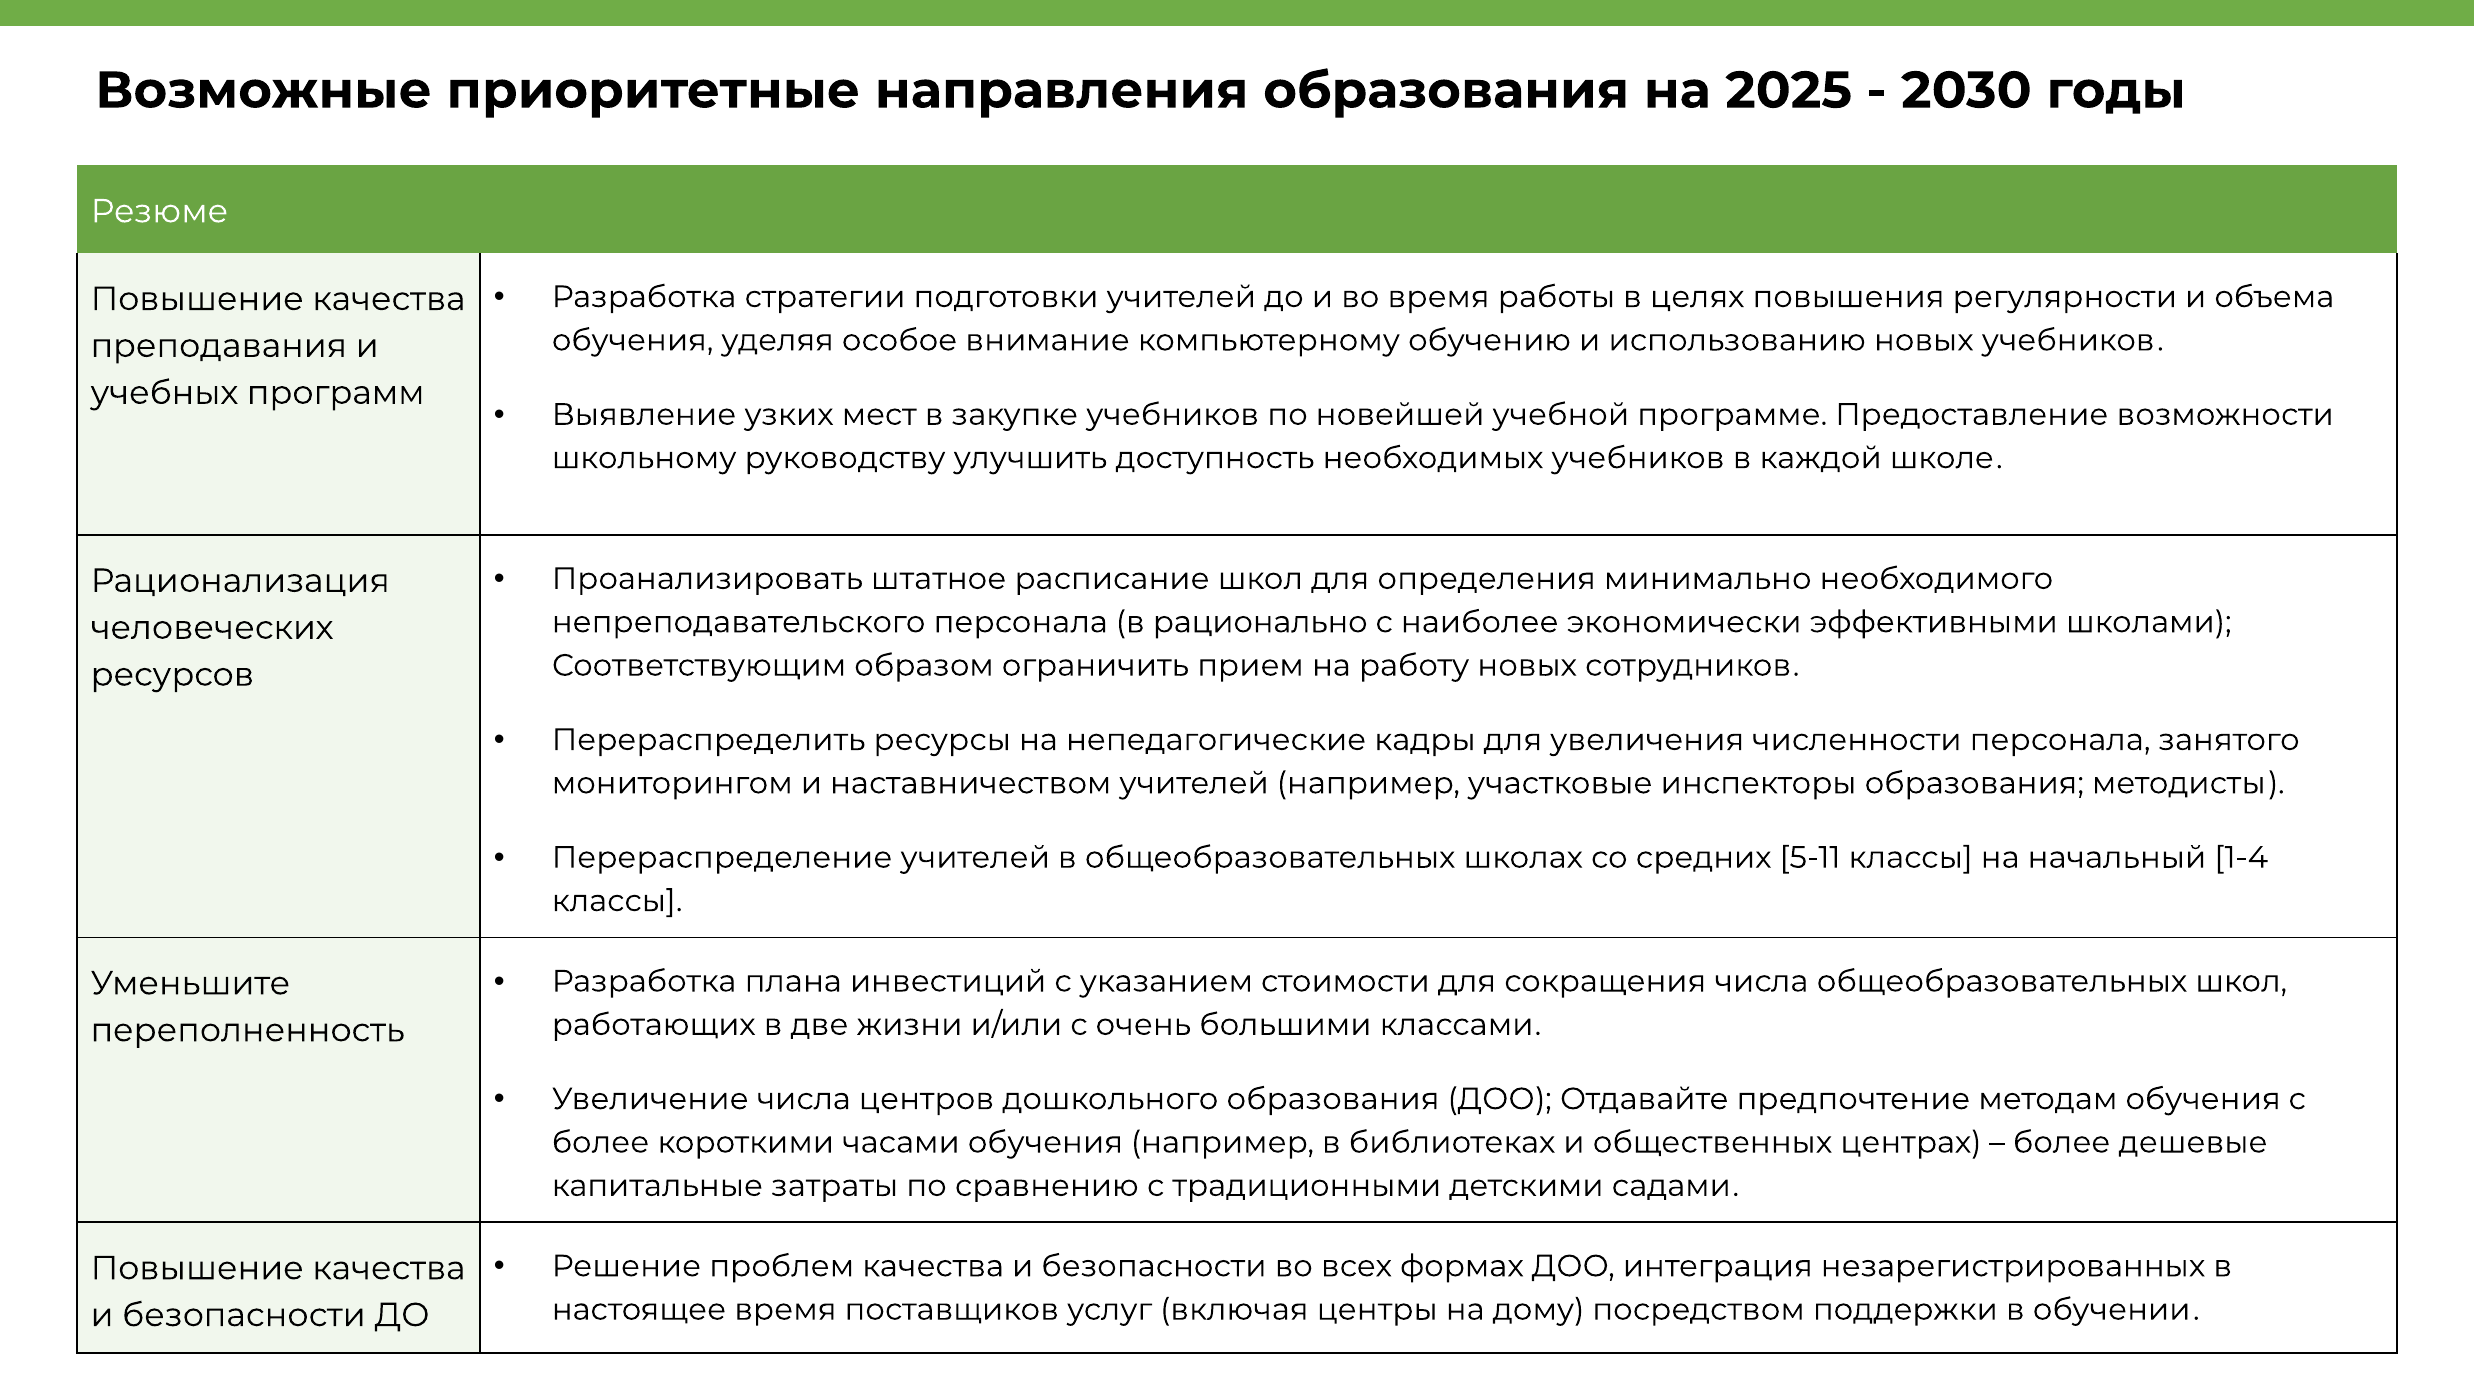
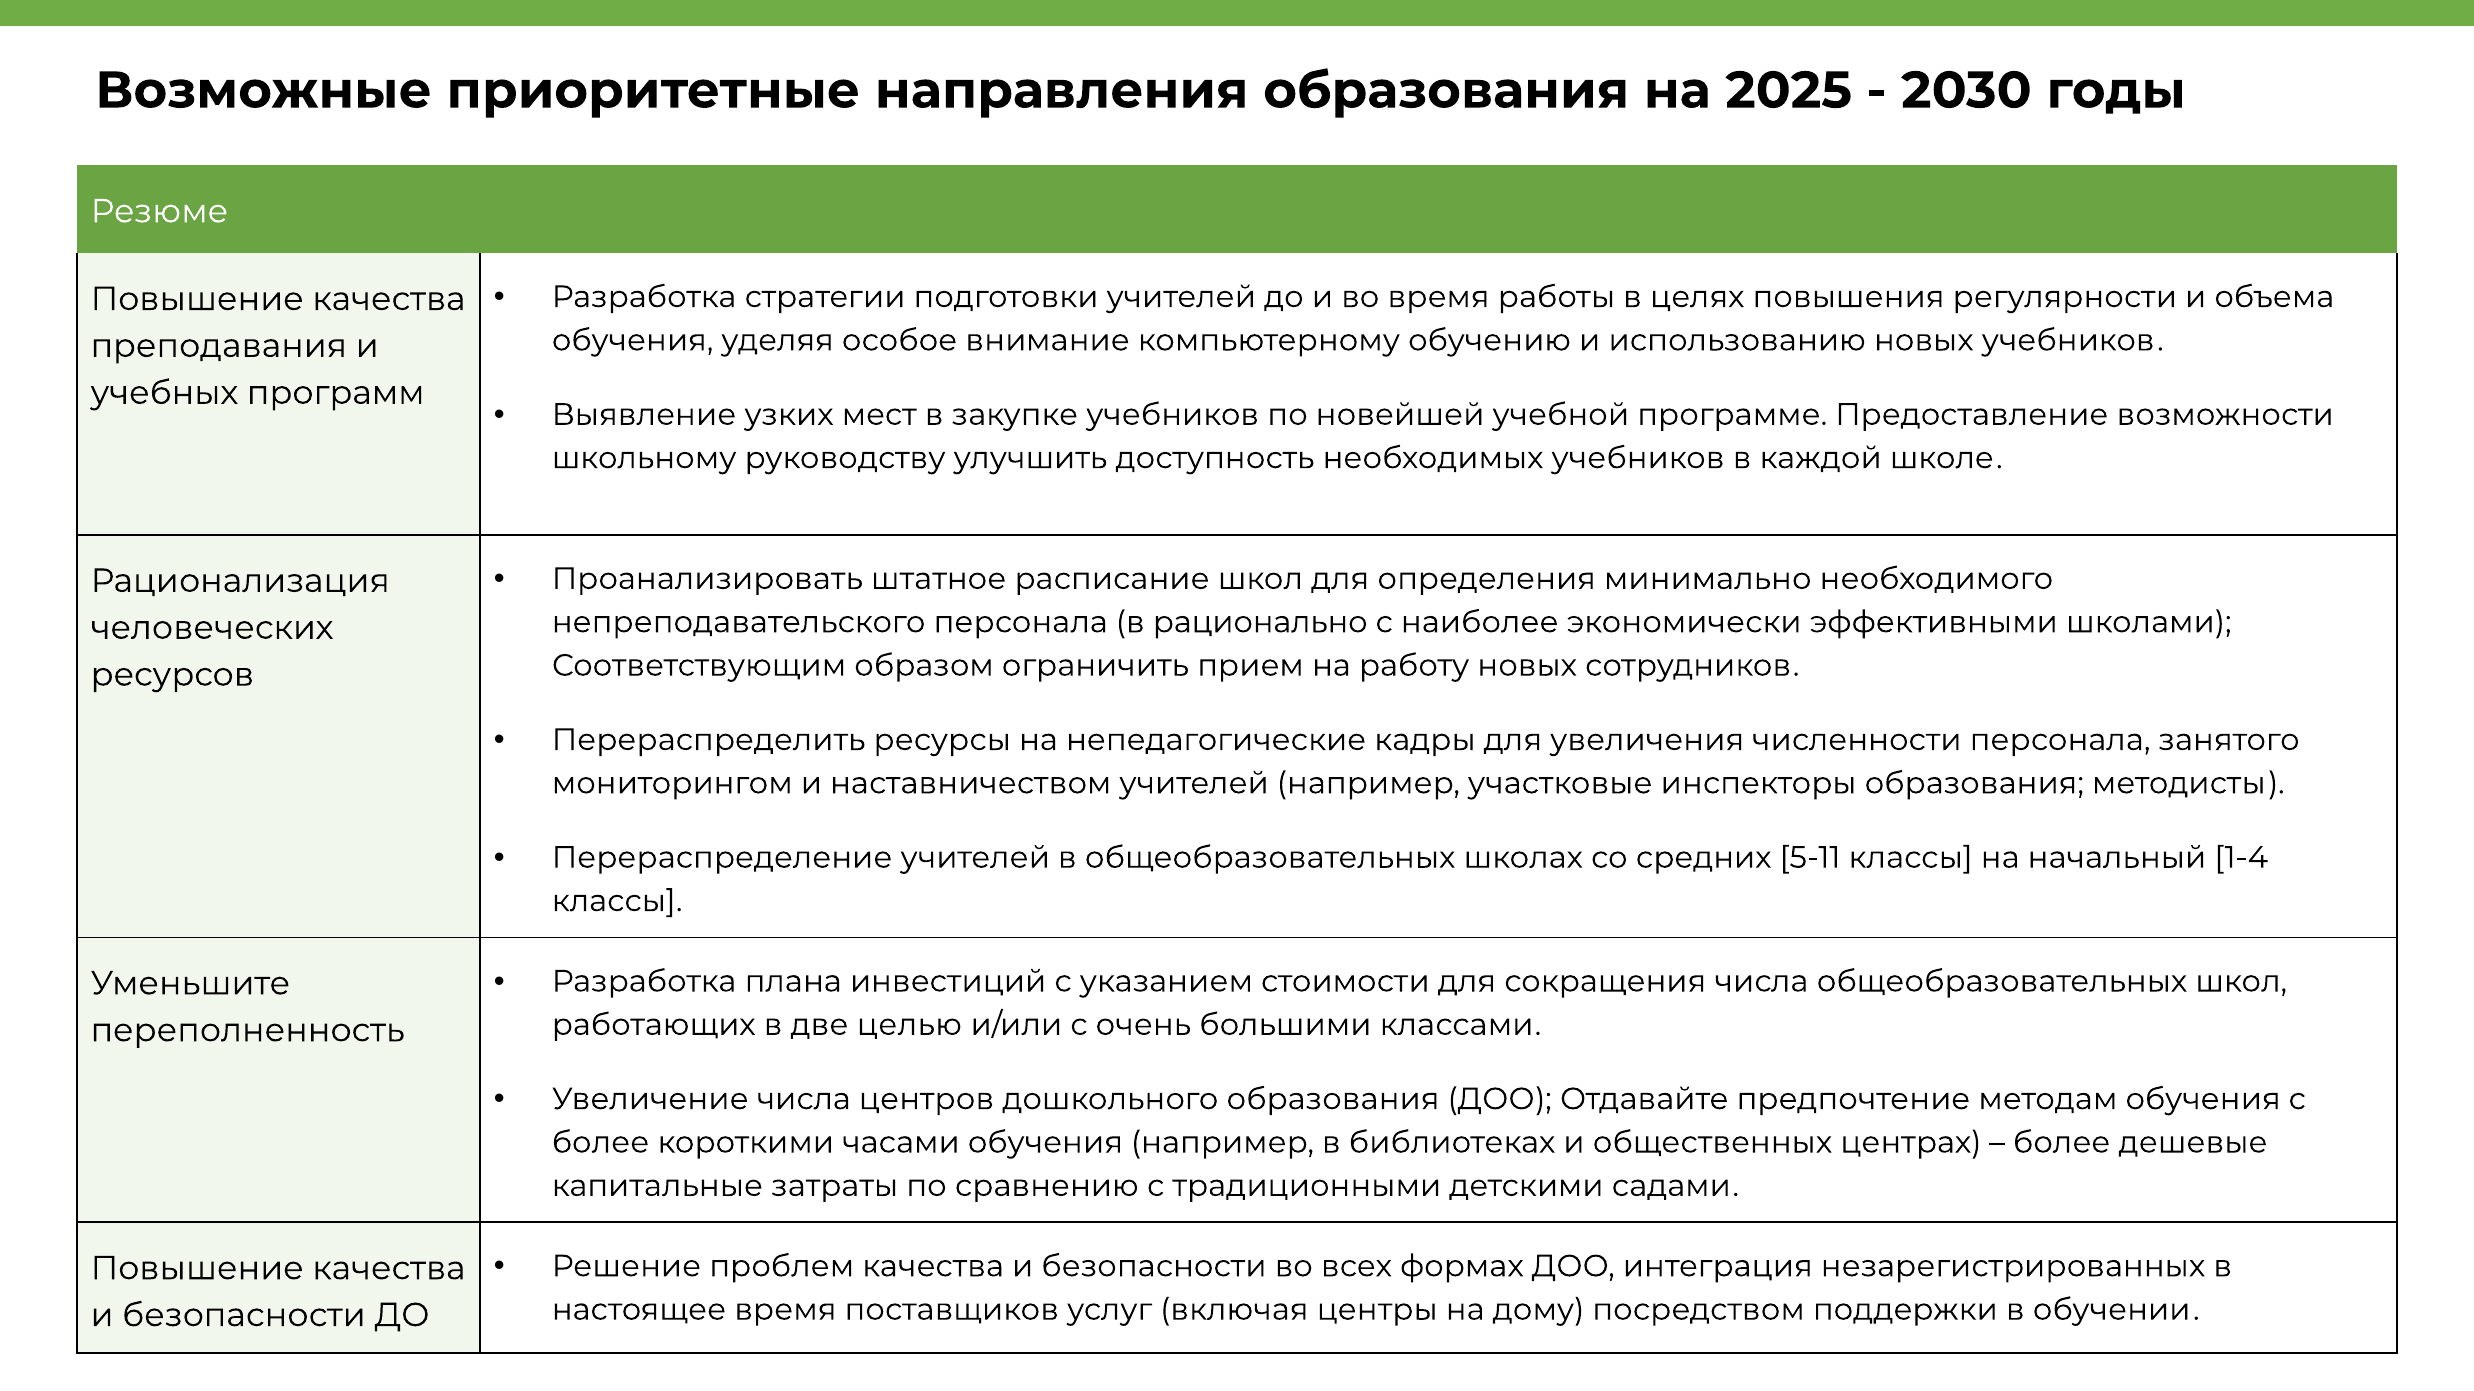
жизни: жизни -> целью
